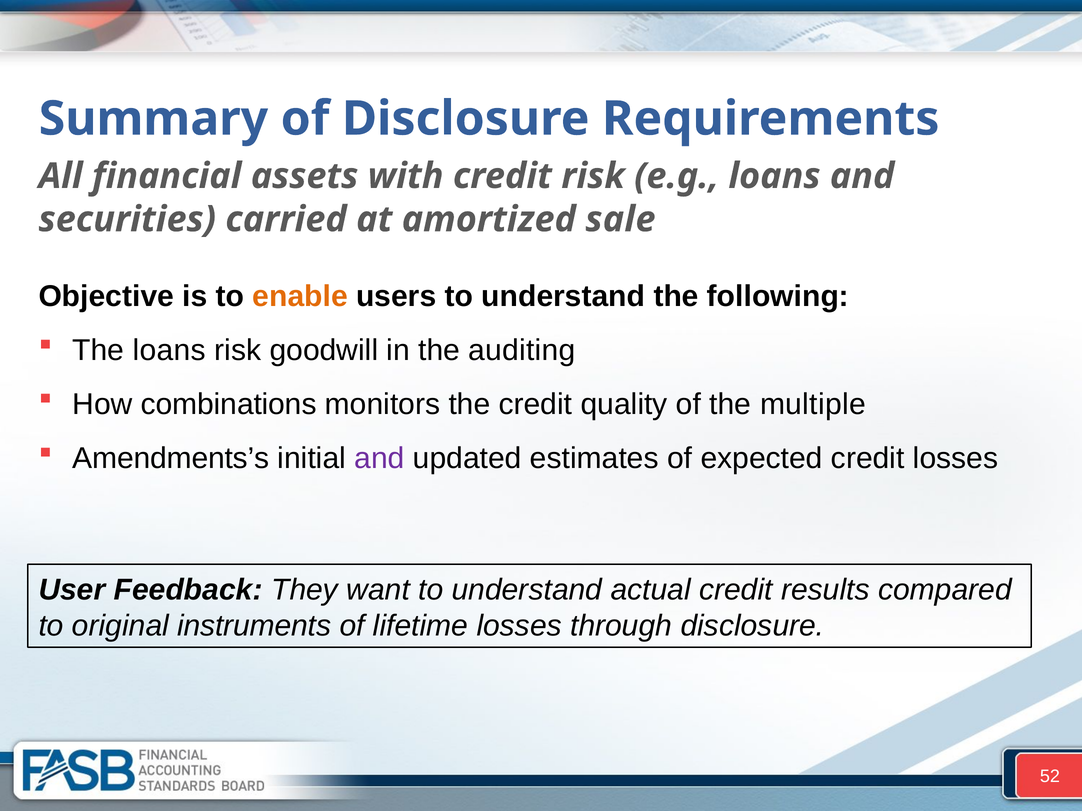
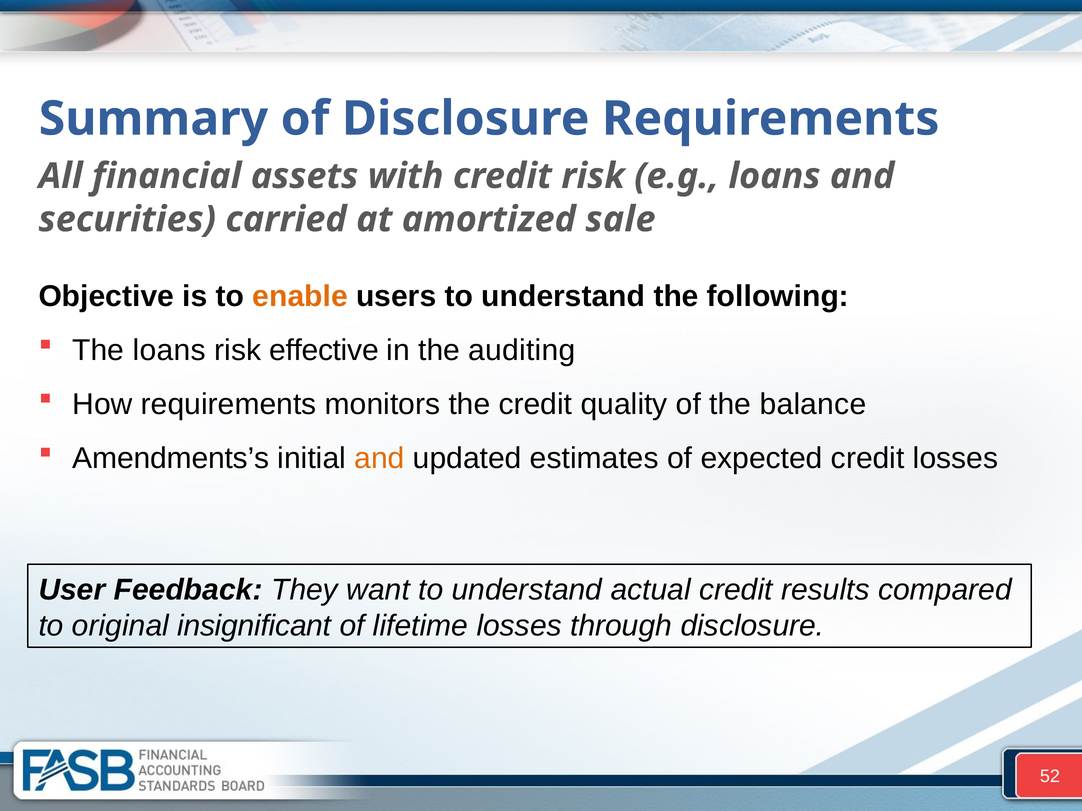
goodwill: goodwill -> effective
How combinations: combinations -> requirements
multiple: multiple -> balance
and at (379, 459) colour: purple -> orange
instruments: instruments -> insignificant
